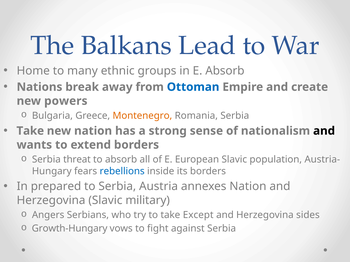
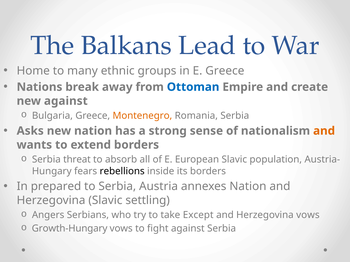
E Absorb: Absorb -> Greece
new powers: powers -> against
Take at (30, 131): Take -> Asks
and at (324, 131) colour: black -> orange
rebellions colour: blue -> black
military: military -> settling
Herzegovina sides: sides -> vows
